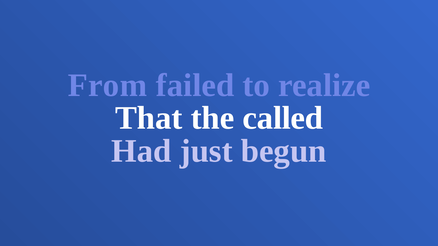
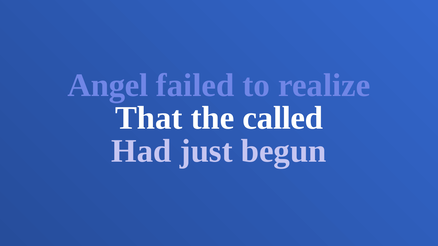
From: From -> Angel
